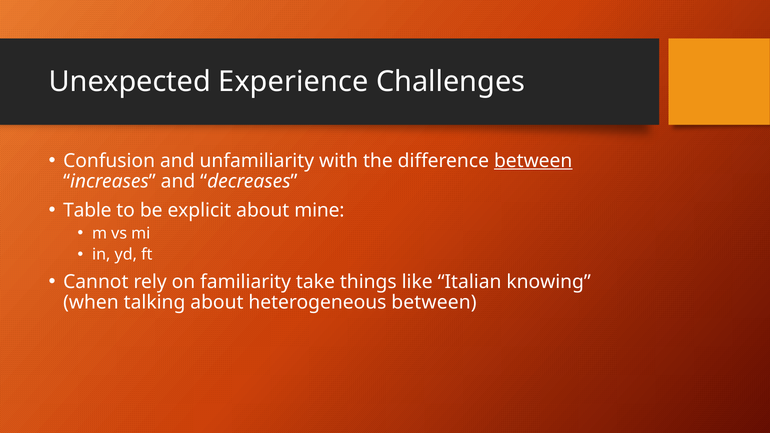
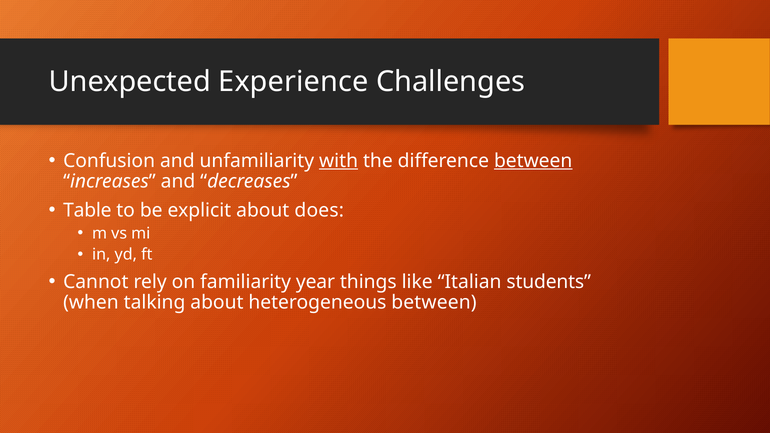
with underline: none -> present
mine: mine -> does
take: take -> year
knowing: knowing -> students
